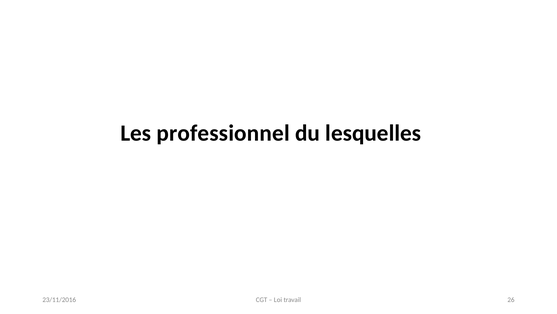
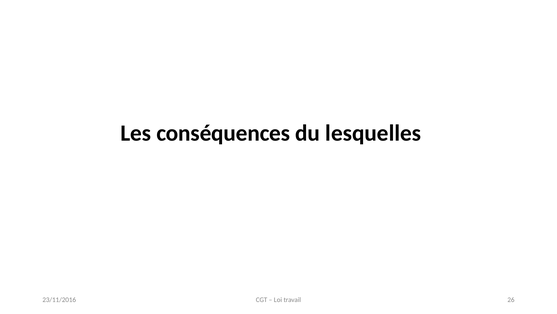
professionnel: professionnel -> conséquences
